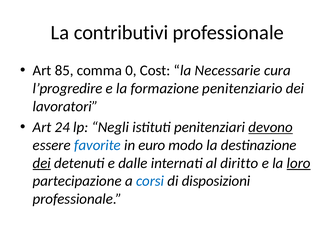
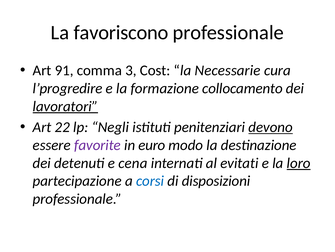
contributivi: contributivi -> favoriscono
85: 85 -> 91
0: 0 -> 3
penitenziario: penitenziario -> collocamento
lavoratori underline: none -> present
24: 24 -> 22
favorite colour: blue -> purple
dei at (42, 163) underline: present -> none
dalle: dalle -> cena
diritto: diritto -> evitati
